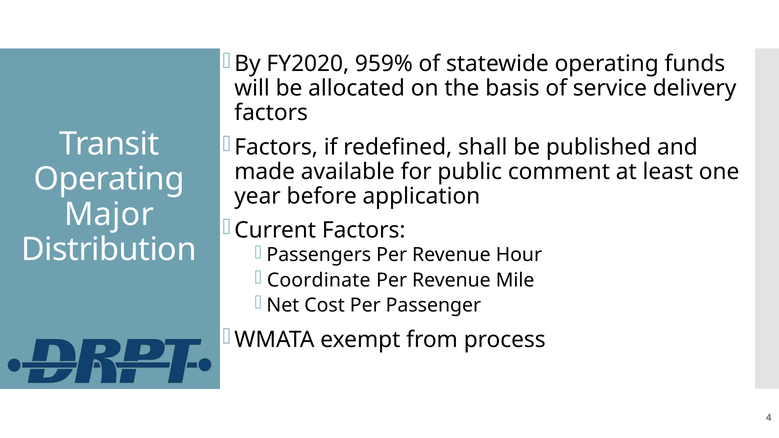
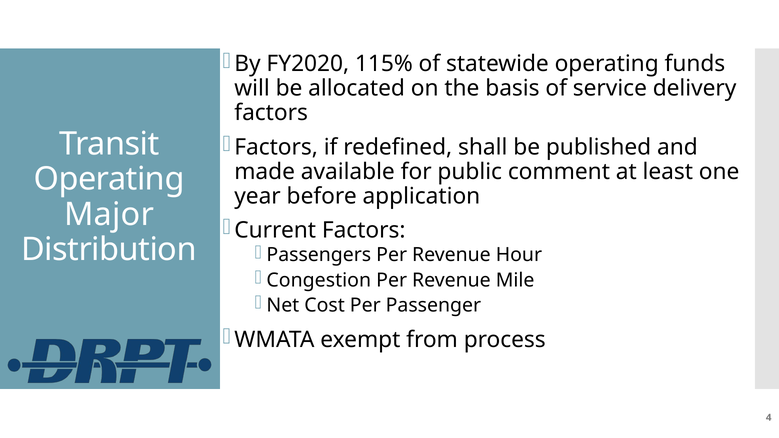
959%: 959% -> 115%
Coordinate: Coordinate -> Congestion
